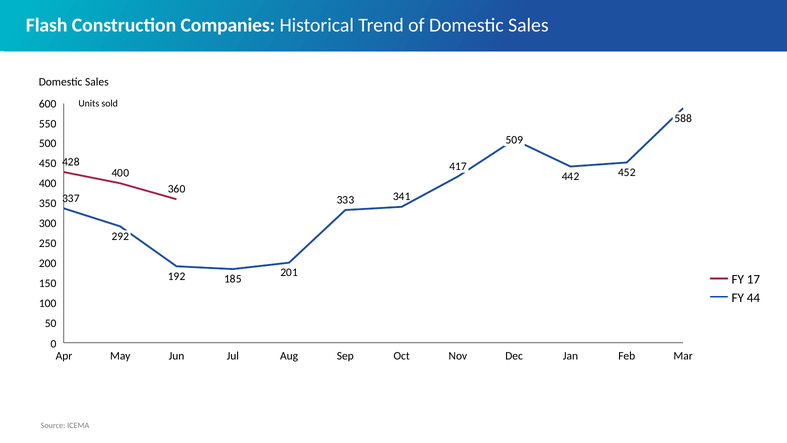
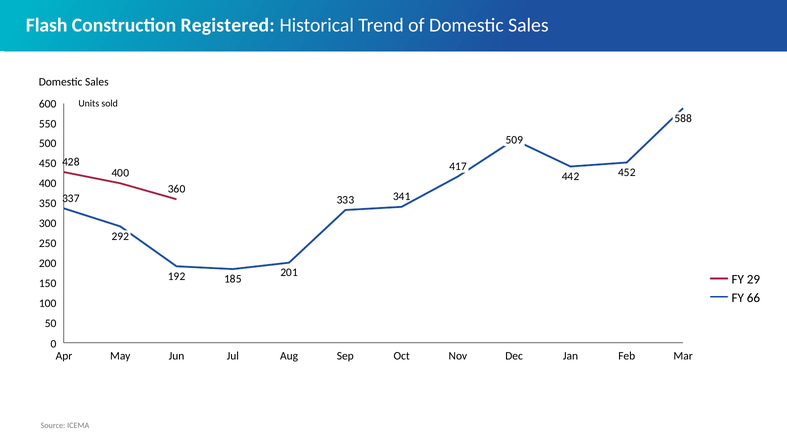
Companies: Companies -> Registered
17: 17 -> 29
44: 44 -> 66
